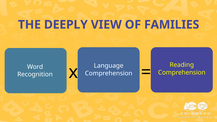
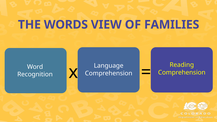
DEEPLY: DEEPLY -> WORDS
